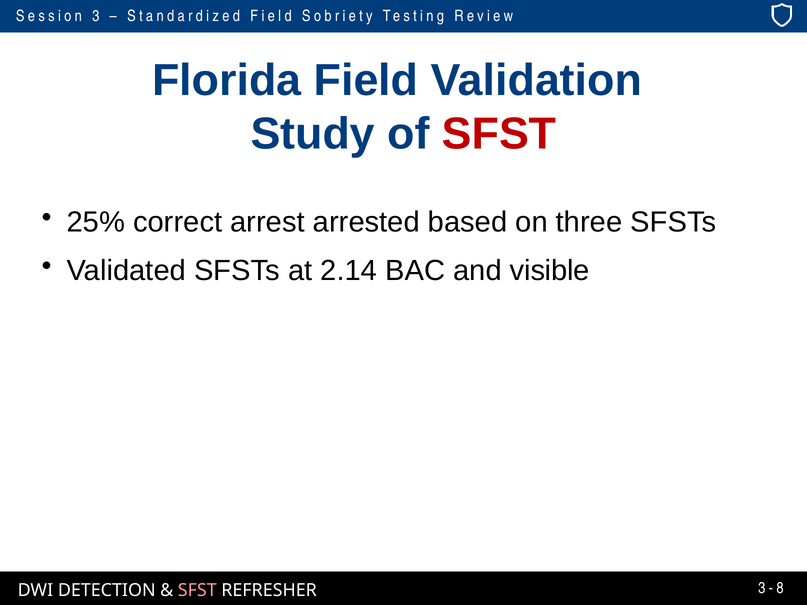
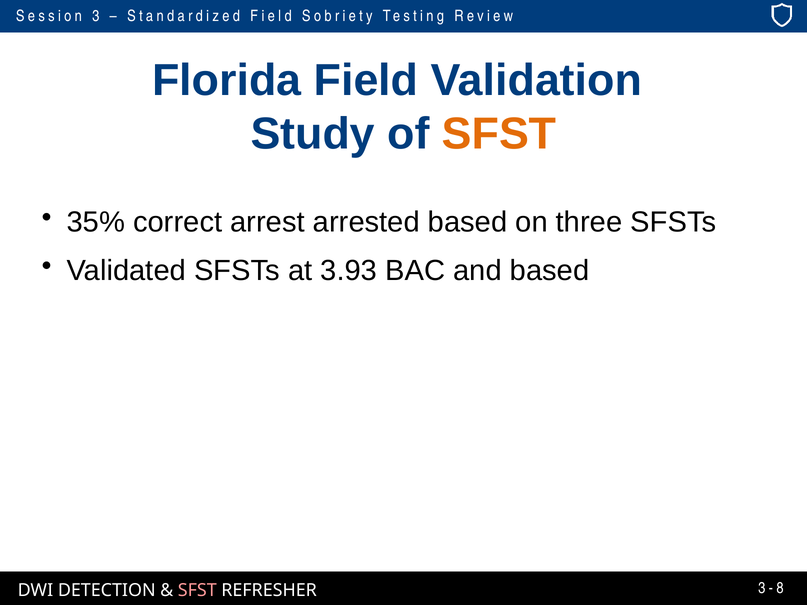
SFST at (499, 134) colour: red -> orange
25%: 25% -> 35%
2.14: 2.14 -> 3.93
and visible: visible -> based
